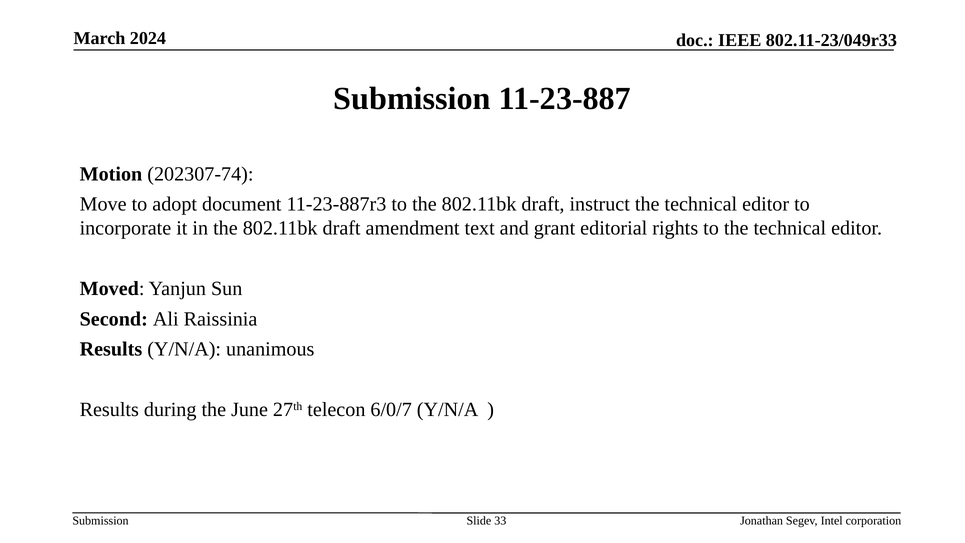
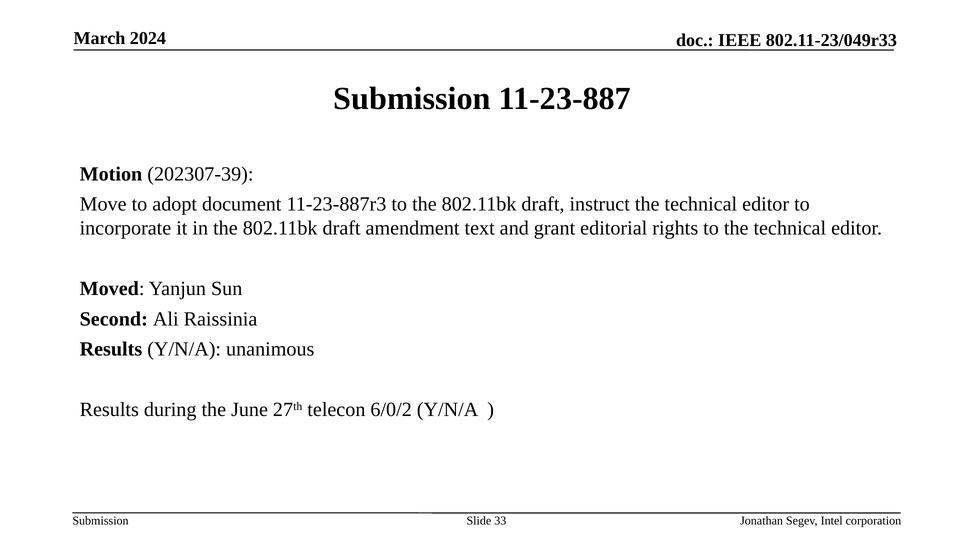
202307-74: 202307-74 -> 202307-39
6/0/7: 6/0/7 -> 6/0/2
